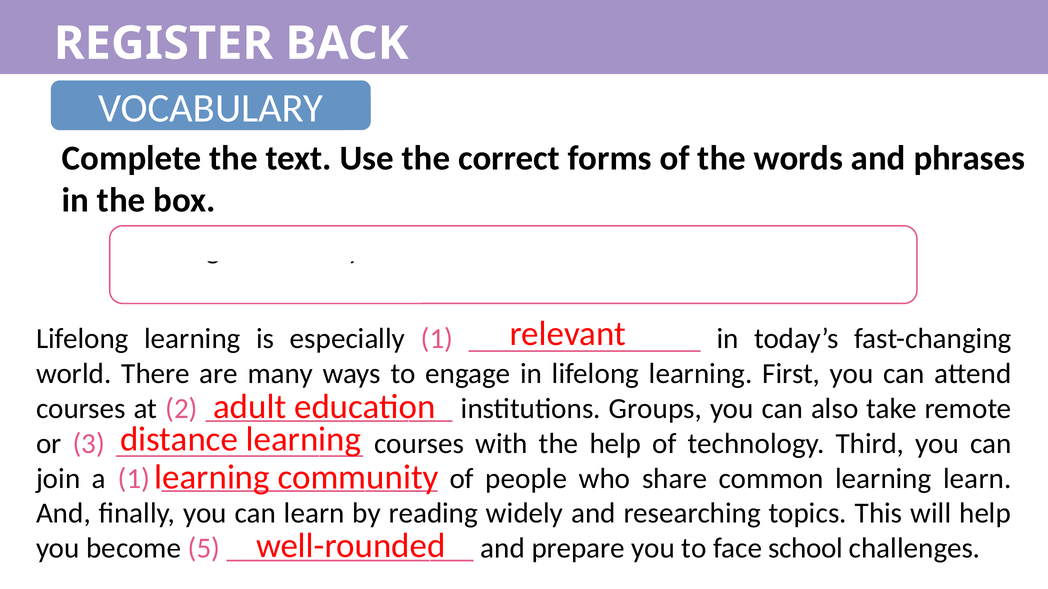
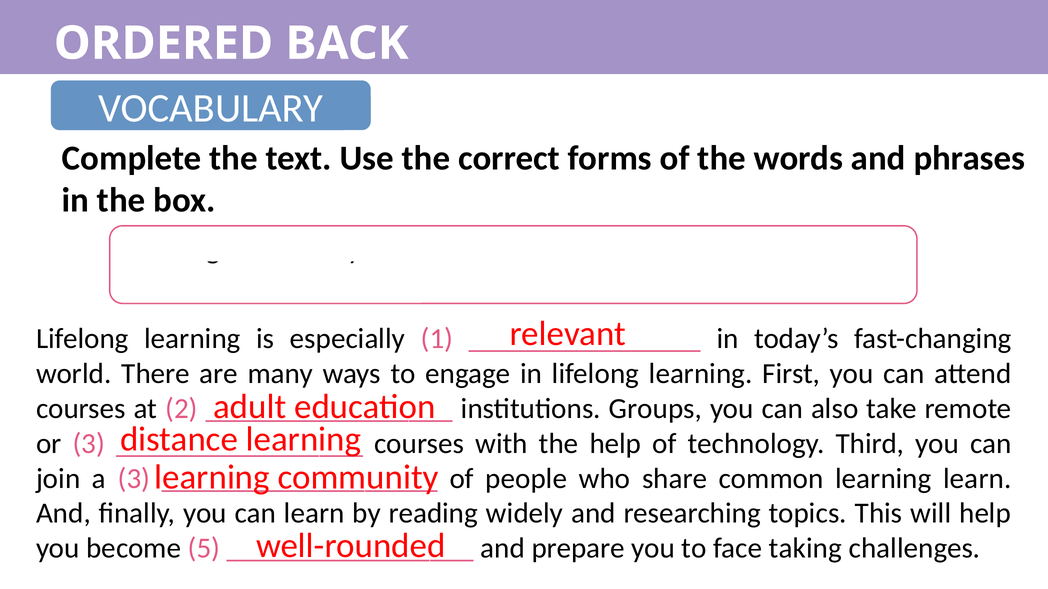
REGISTER: REGISTER -> ORDERED
a 1: 1 -> 3
school: school -> taking
